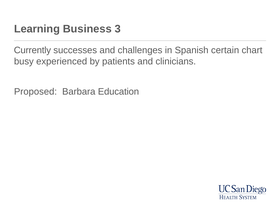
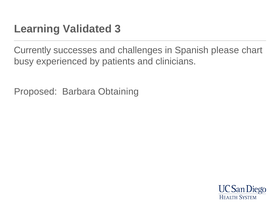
Business: Business -> Validated
certain: certain -> please
Education: Education -> Obtaining
